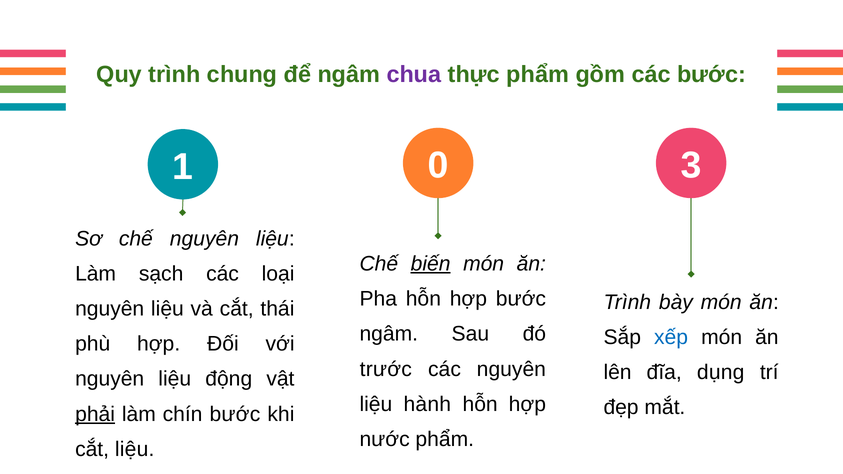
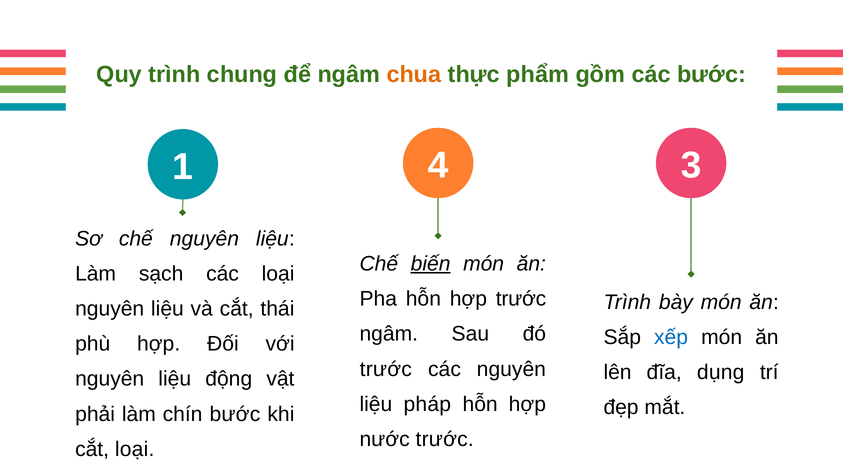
chua colour: purple -> orange
0: 0 -> 4
hợp bước: bước -> trước
hành: hành -> pháp
phải underline: present -> none
nước phẩm: phẩm -> trước
cắt liệu: liệu -> loại
